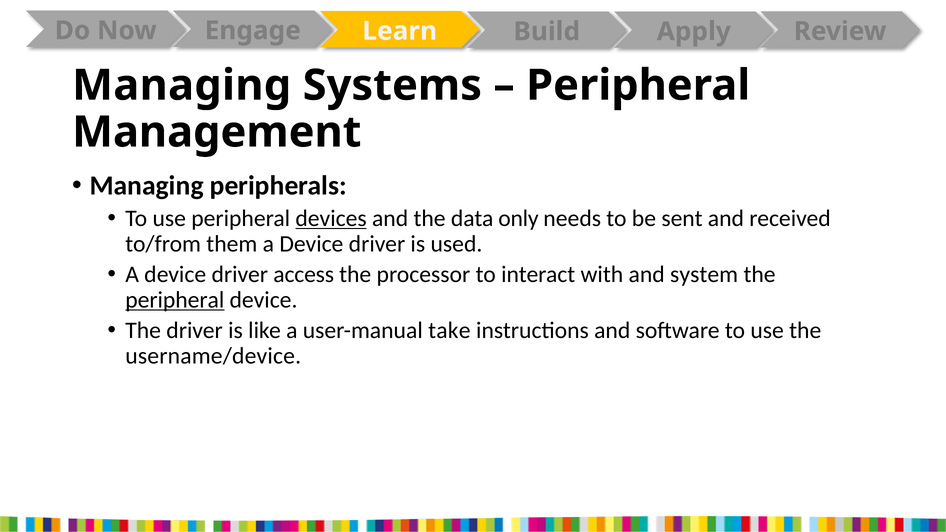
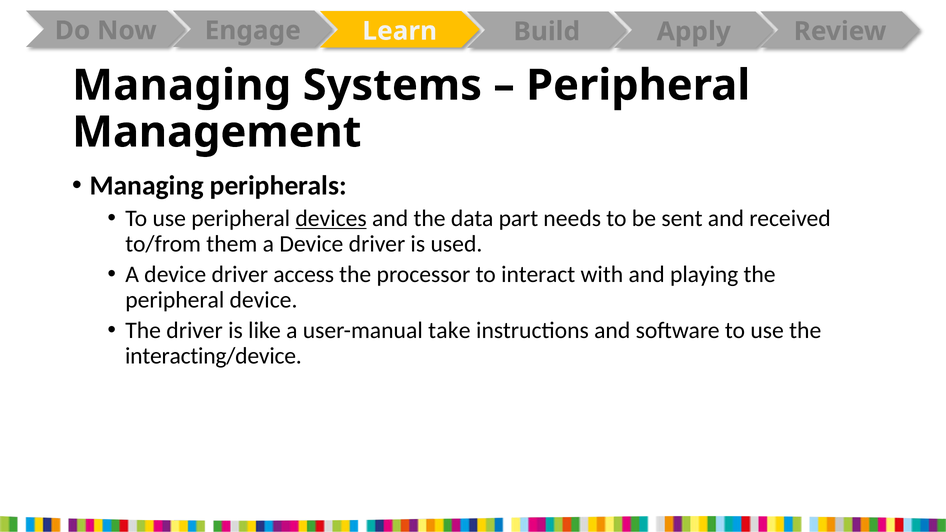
only: only -> part
system: system -> playing
peripheral at (175, 300) underline: present -> none
username/device: username/device -> interacting/device
